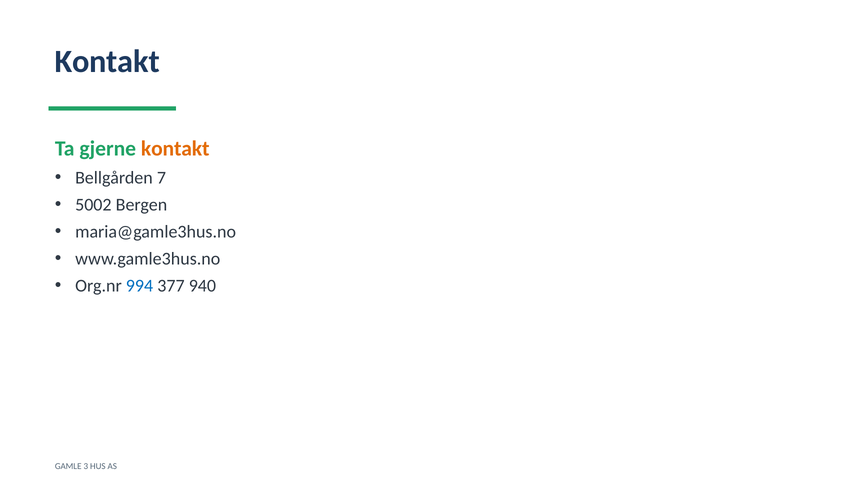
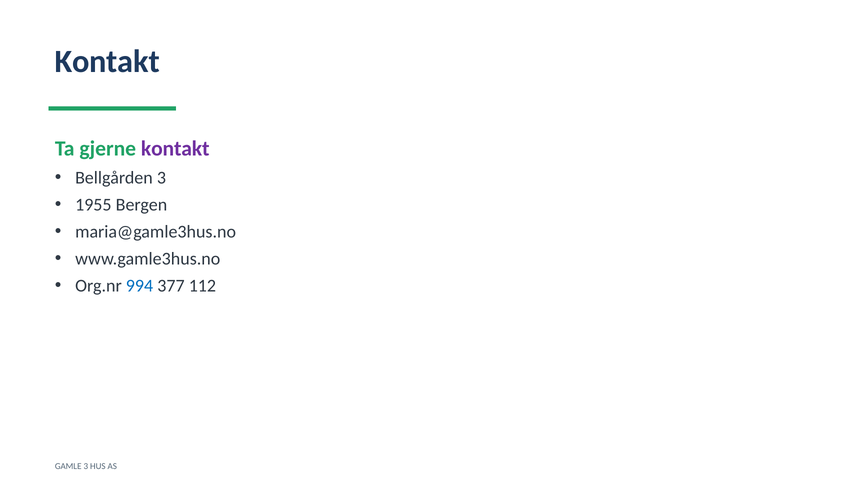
kontakt at (175, 149) colour: orange -> purple
Bellgården 7: 7 -> 3
5002: 5002 -> 1955
940: 940 -> 112
